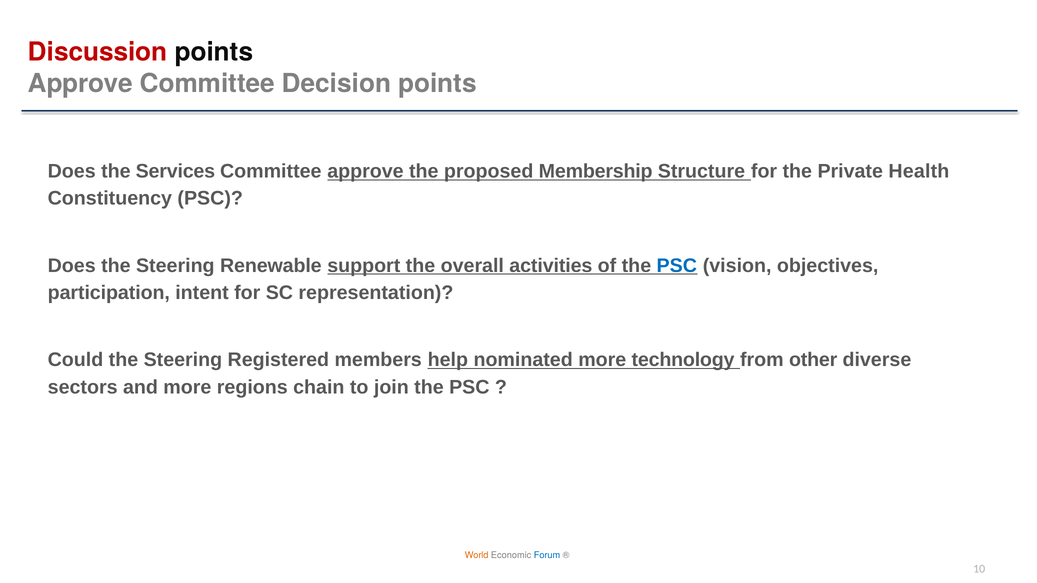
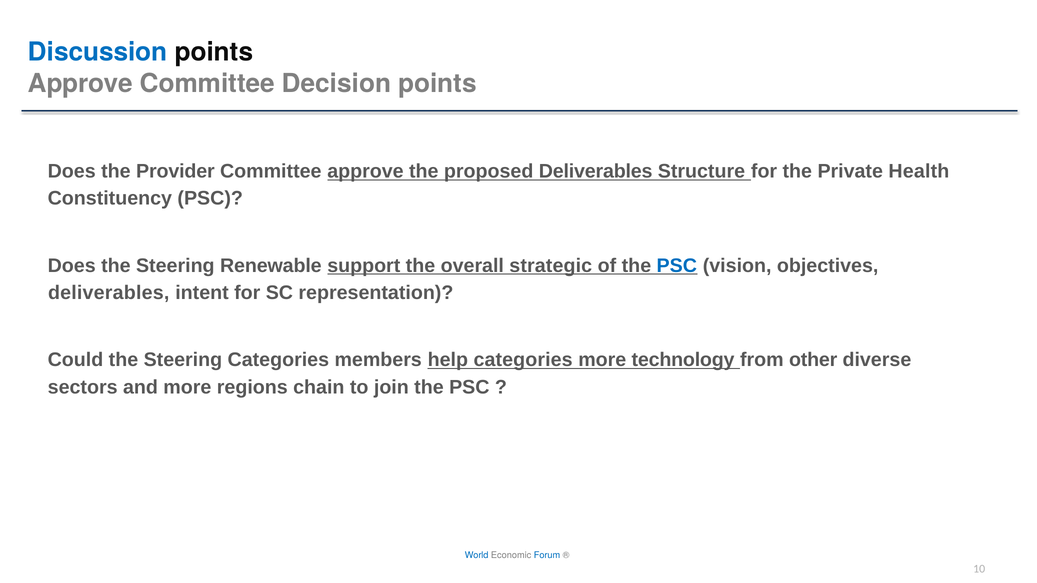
Discussion colour: red -> blue
Services: Services -> Provider
proposed Membership: Membership -> Deliverables
activities: activities -> strategic
participation at (109, 293): participation -> deliverables
Steering Registered: Registered -> Categories
help nominated: nominated -> categories
World colour: orange -> blue
